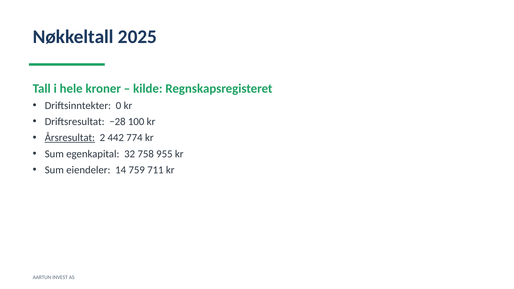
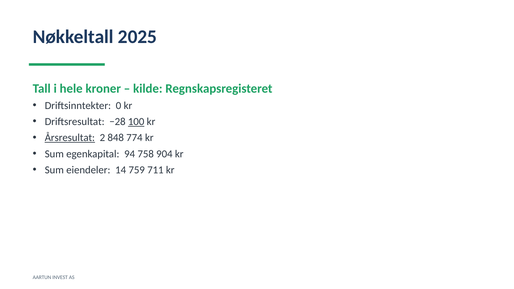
100 underline: none -> present
442: 442 -> 848
32: 32 -> 94
955: 955 -> 904
